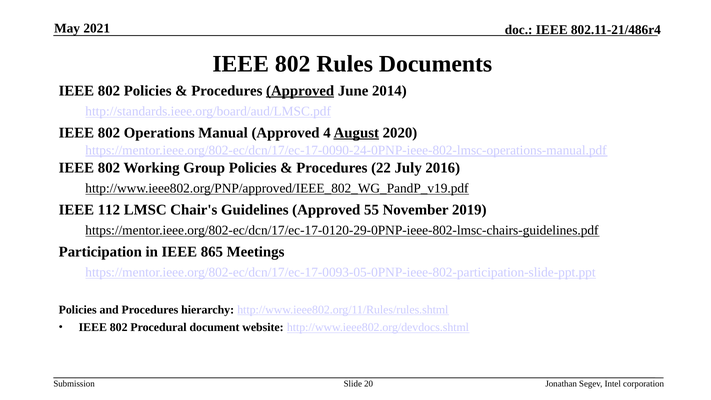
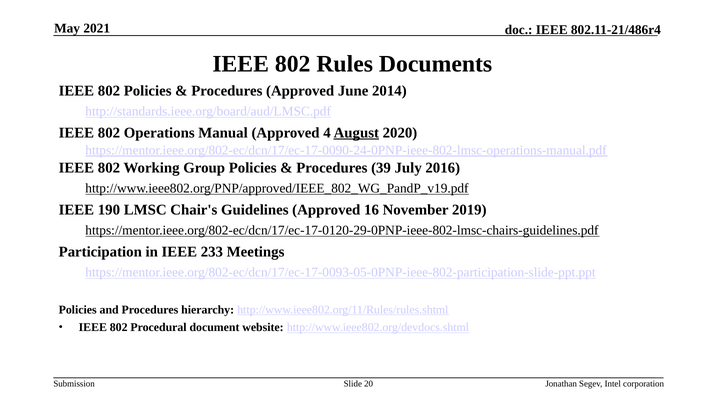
Approved at (300, 91) underline: present -> none
22: 22 -> 39
112: 112 -> 190
55: 55 -> 16
865: 865 -> 233
